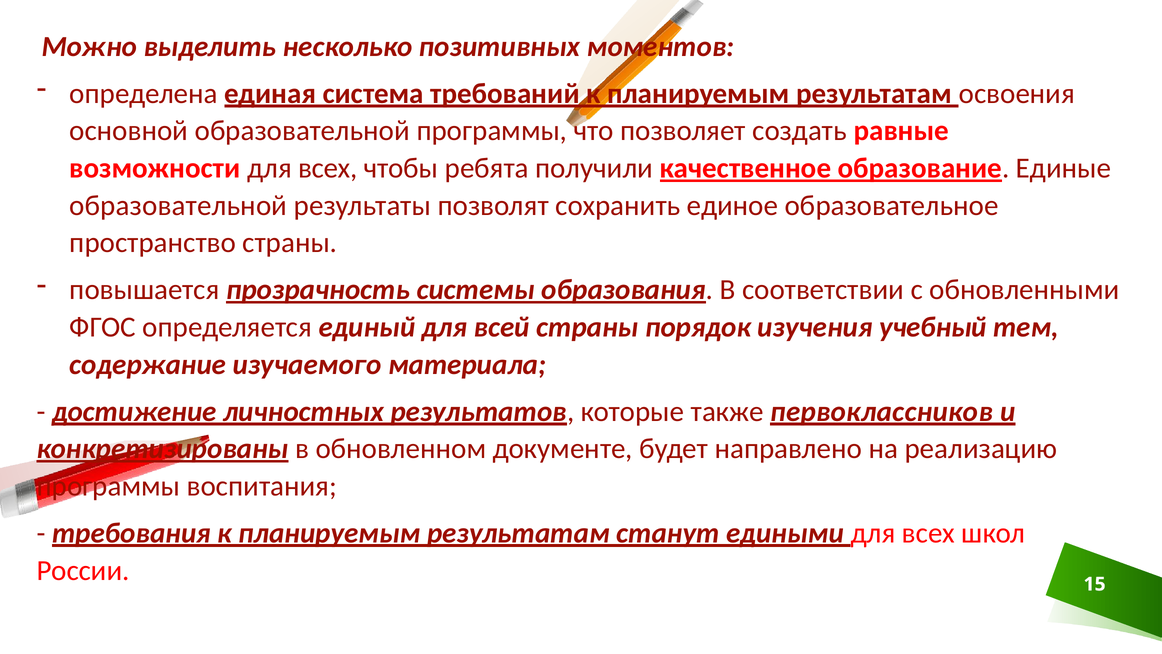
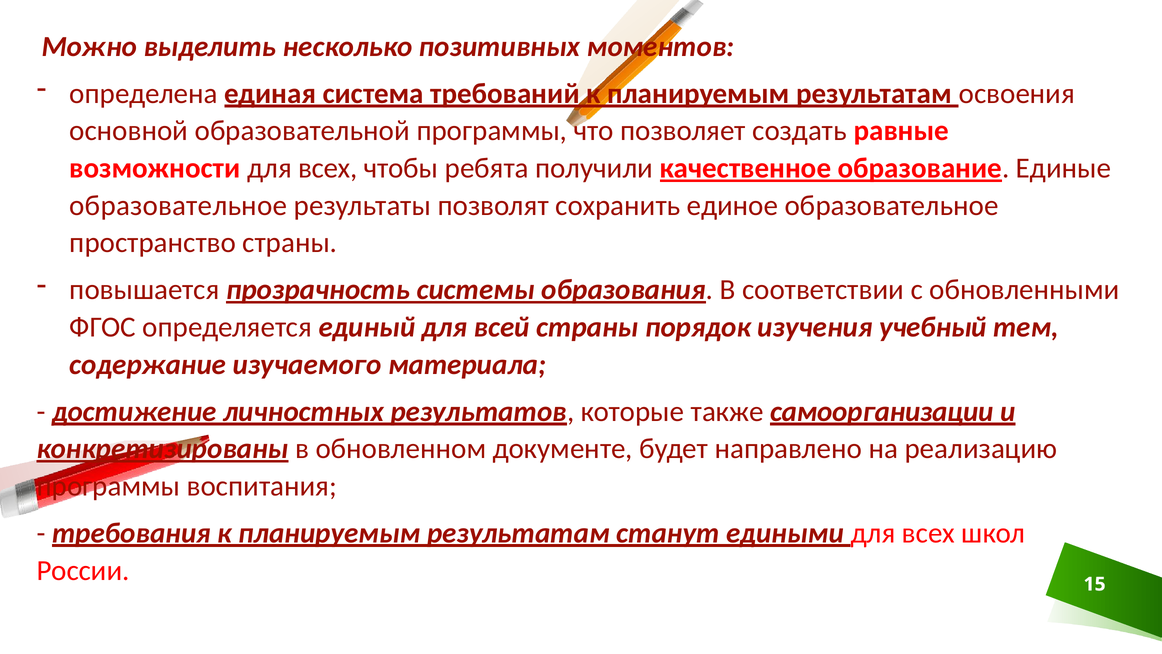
образовательной at (178, 205): образовательной -> образовательное
первоклассников: первоклассников -> самоорганизации
